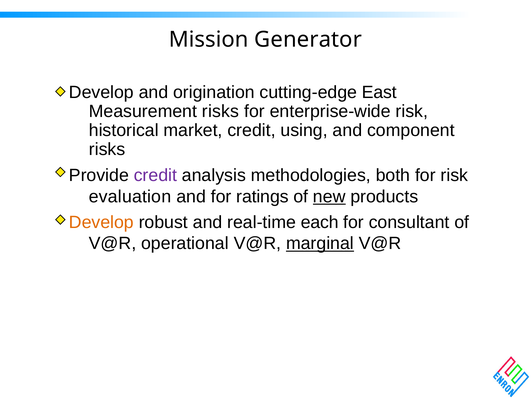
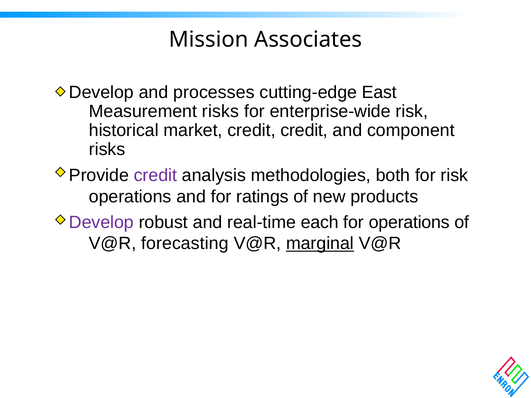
Generator: Generator -> Associates
origination: origination -> processes
credit using: using -> credit
evaluation at (130, 197): evaluation -> operations
new underline: present -> none
Develop at (101, 222) colour: orange -> purple
for consultant: consultant -> operations
operational: operational -> forecasting
